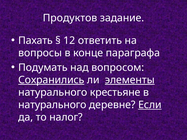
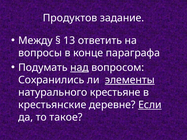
Пахать: Пахать -> Между
12: 12 -> 13
над underline: none -> present
Сохранились underline: present -> none
натурального at (52, 105): натурального -> крестьянские
налог: налог -> такое
